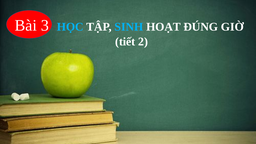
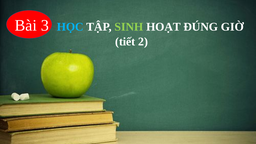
SINH colour: light blue -> light green
